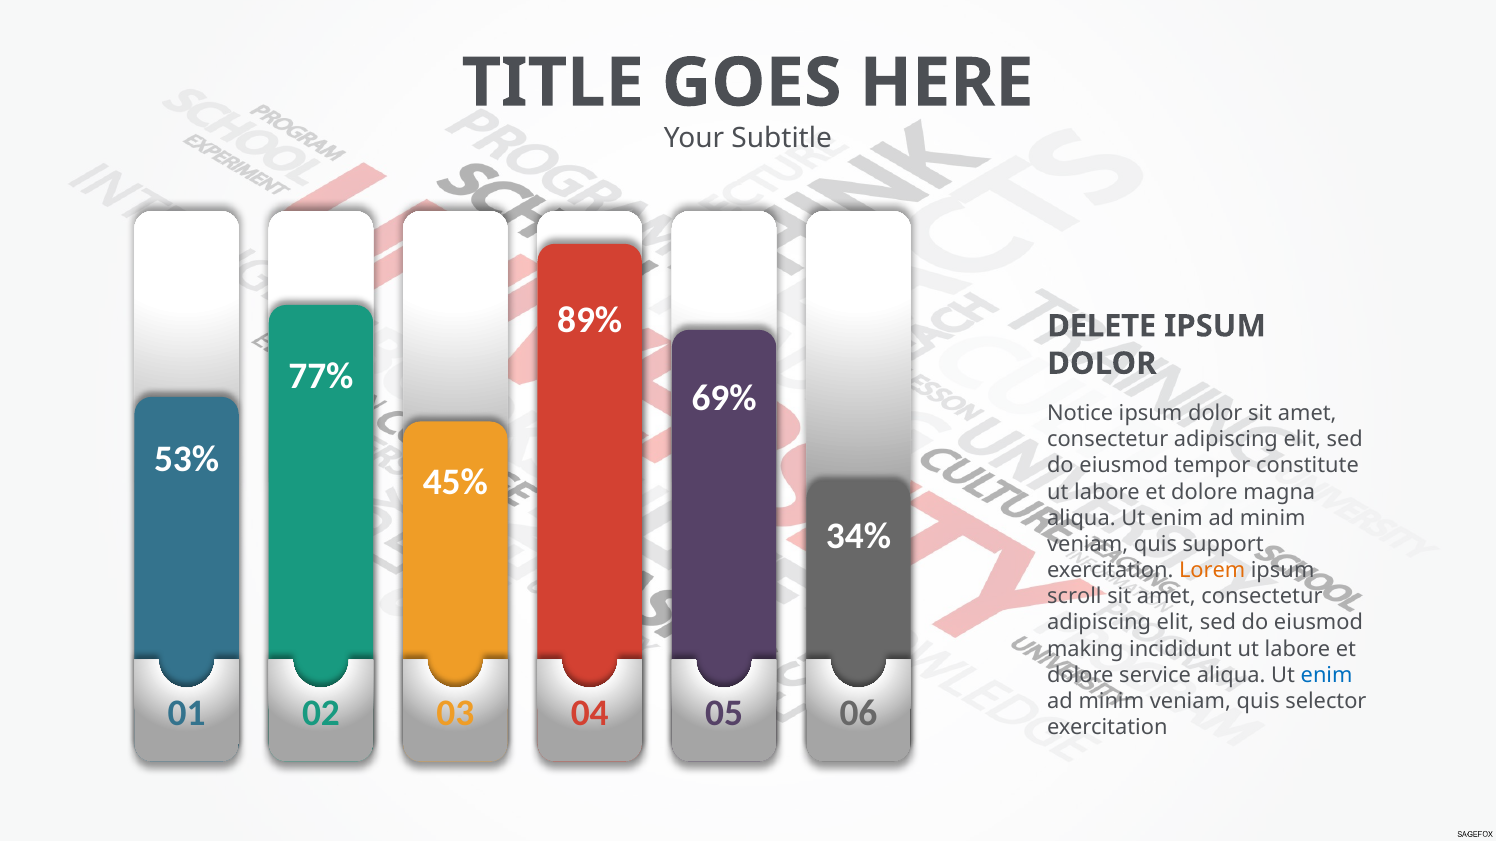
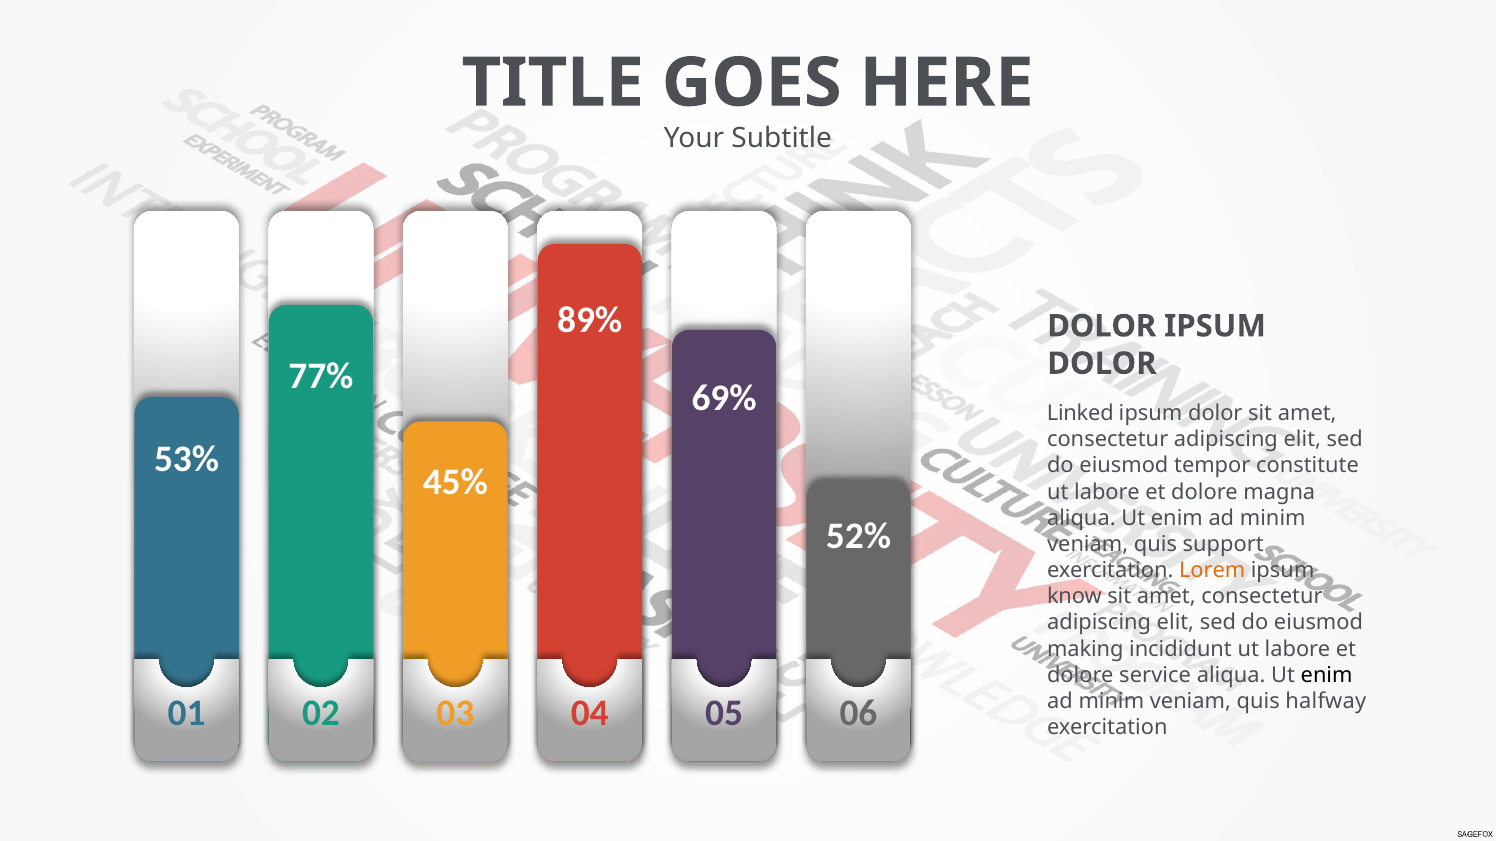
DELETE at (1102, 326): DELETE -> DOLOR
Notice: Notice -> Linked
34%: 34% -> 52%
scroll: scroll -> know
enim at (1327, 676) colour: blue -> black
selector: selector -> halfway
